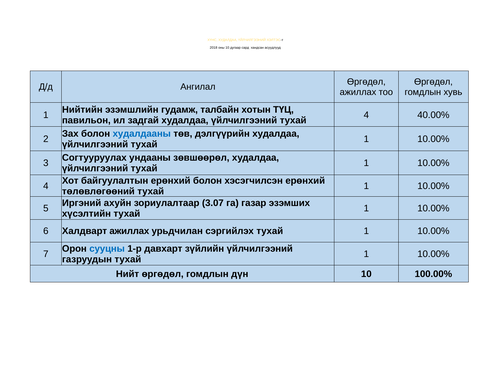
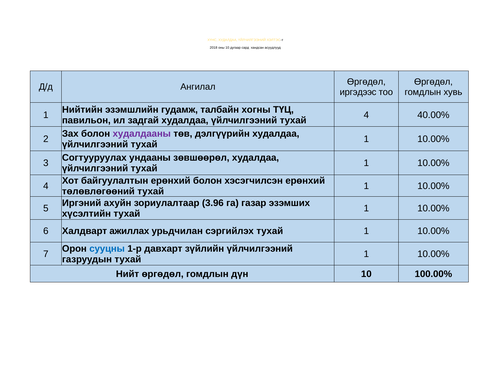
ажиллах at (358, 92): ажиллах -> иргэдээс
хотын: хотын -> хогны
худалдааны colour: blue -> purple
3.07: 3.07 -> 3.96
